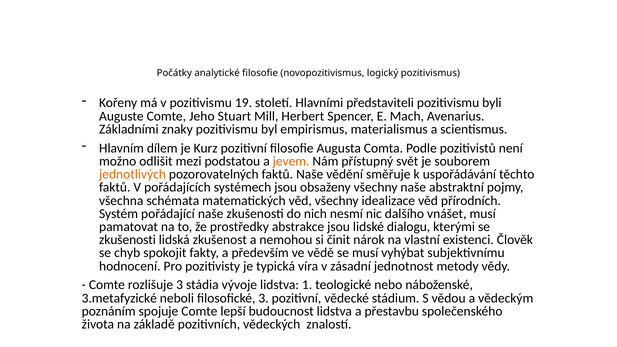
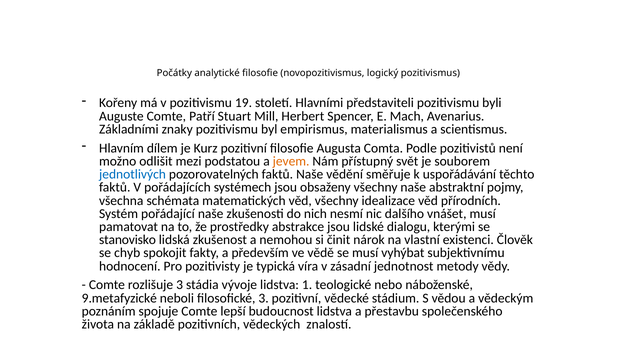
Jeho: Jeho -> Patří
jednotlivých colour: orange -> blue
zkušenosti at (127, 240): zkušenosti -> stanovisko
3.metafyzické: 3.metafyzické -> 9.metafyzické
